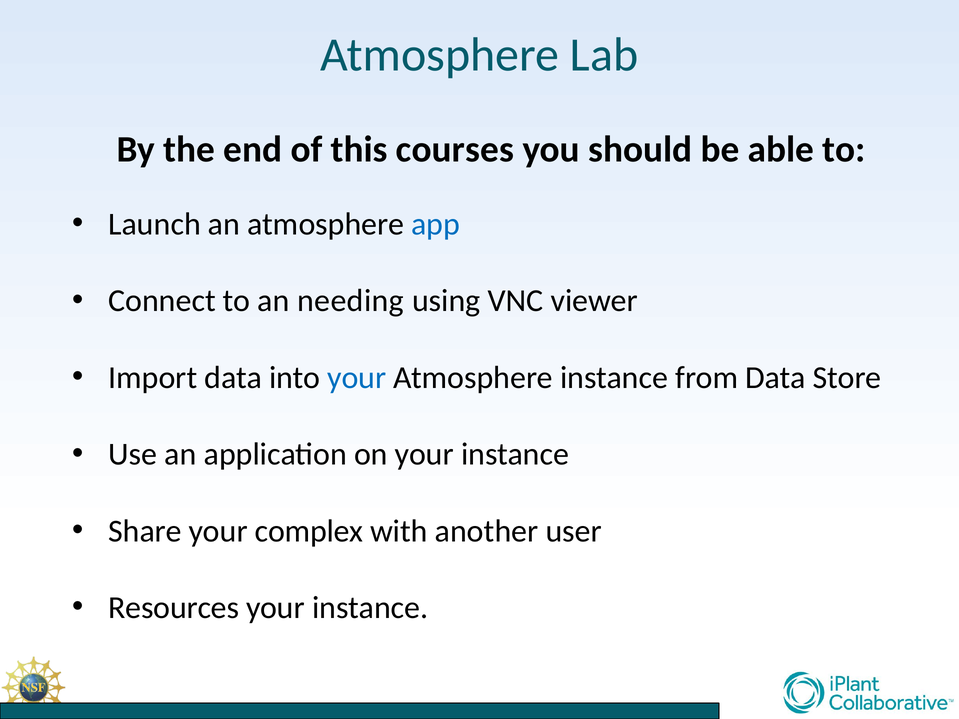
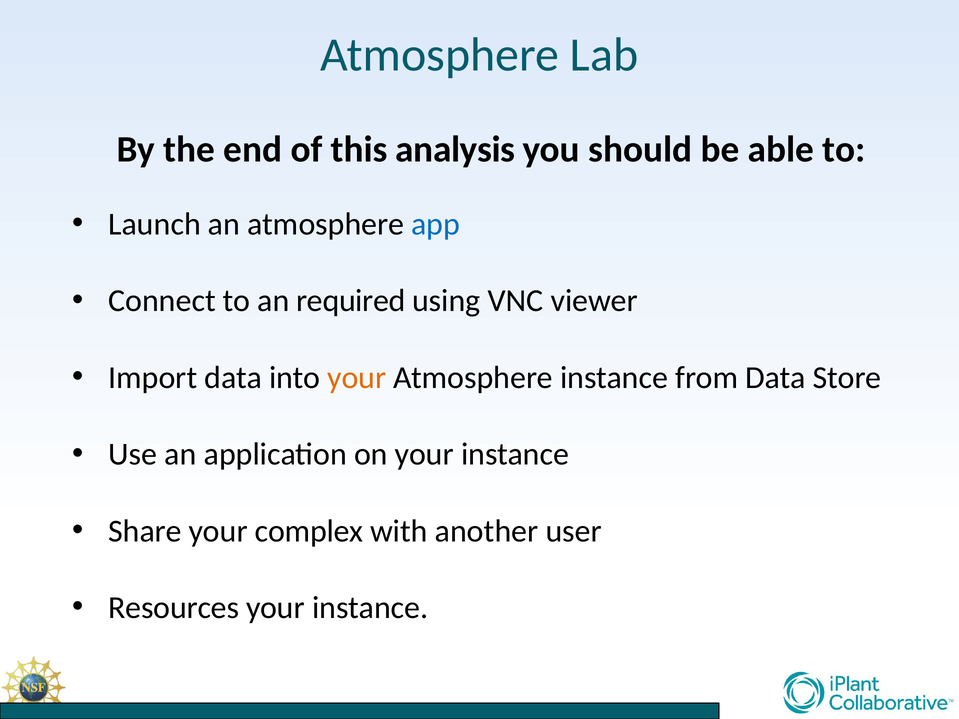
courses: courses -> analysis
needing: needing -> required
your at (357, 378) colour: blue -> orange
